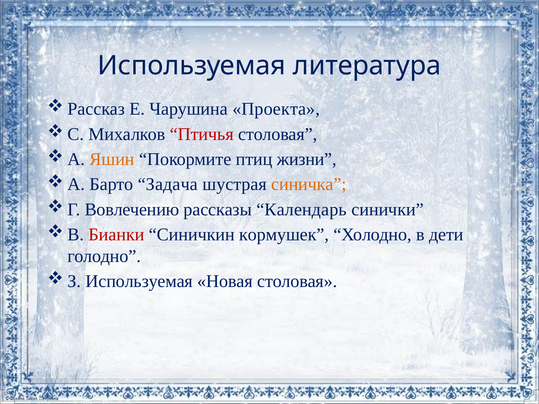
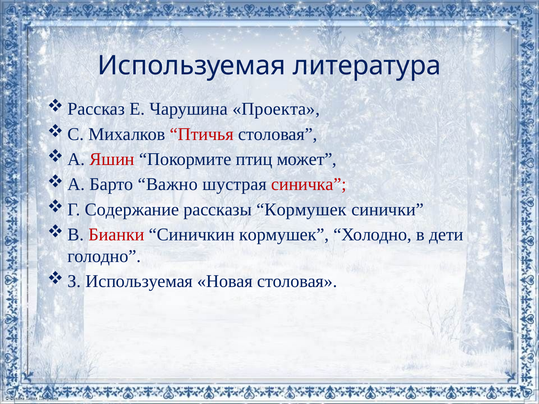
Яшин colour: orange -> red
жизни: жизни -> может
Задача: Задача -> Важно
синичка colour: orange -> red
Вовлечению: Вовлечению -> Содержание
рассказы Календарь: Календарь -> Кормушек
